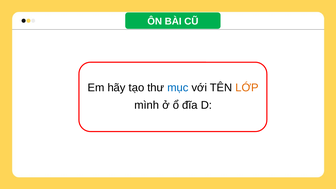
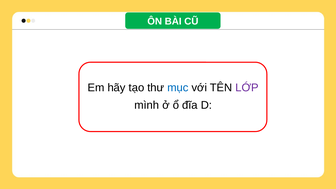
LỚP colour: orange -> purple
